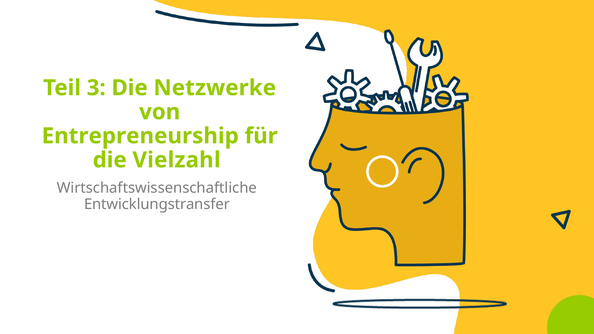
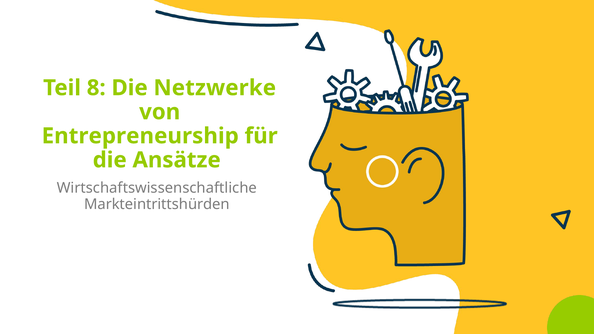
3: 3 -> 8
Vielzahl: Vielzahl -> Ansätze
Entwicklungstransfer: Entwicklungstransfer -> Markteintrittshürden
